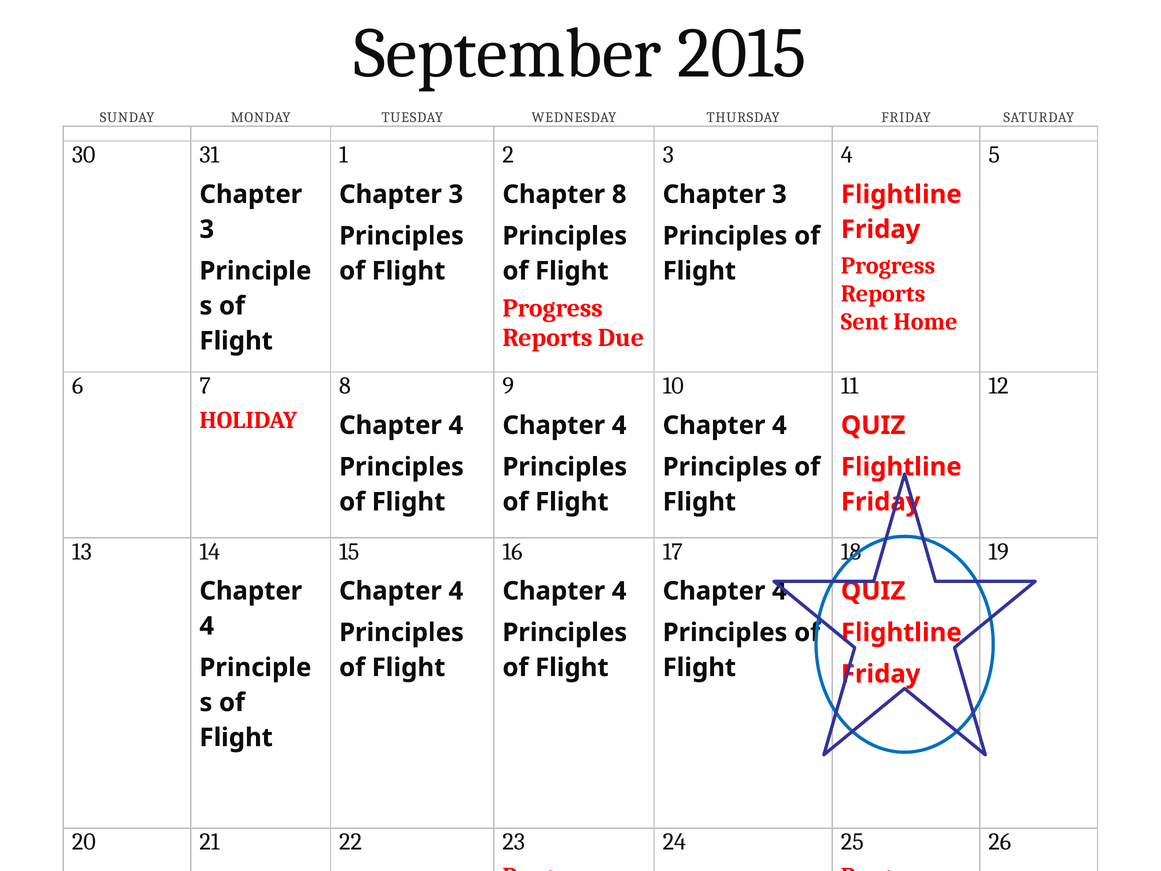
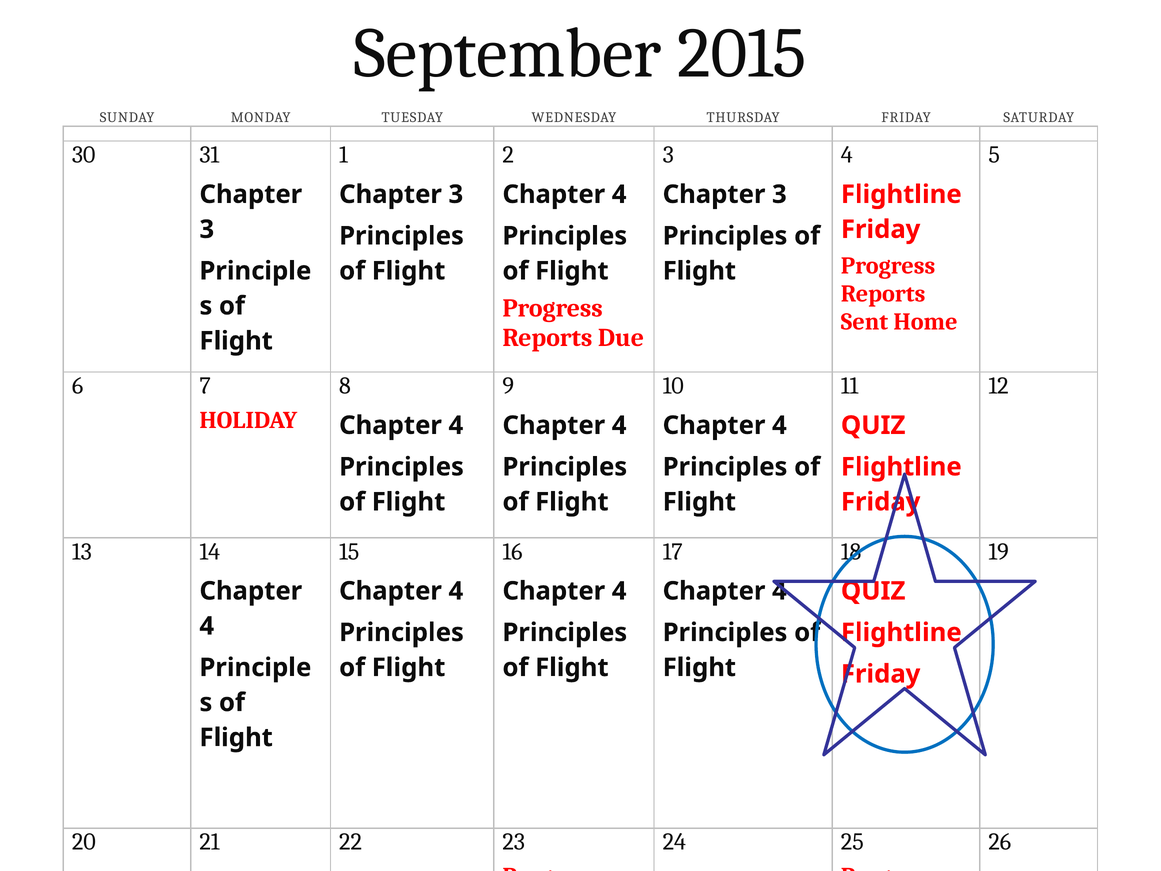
8 at (619, 194): 8 -> 4
